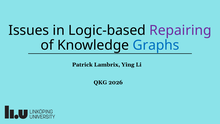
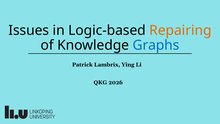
Repairing colour: purple -> orange
